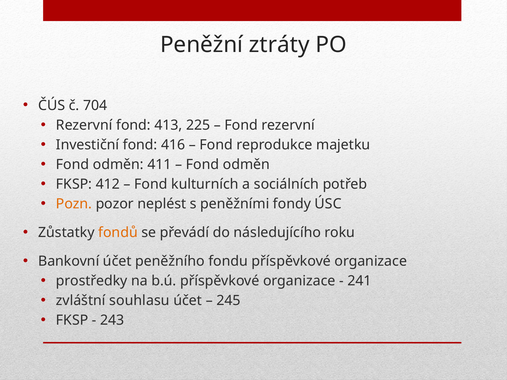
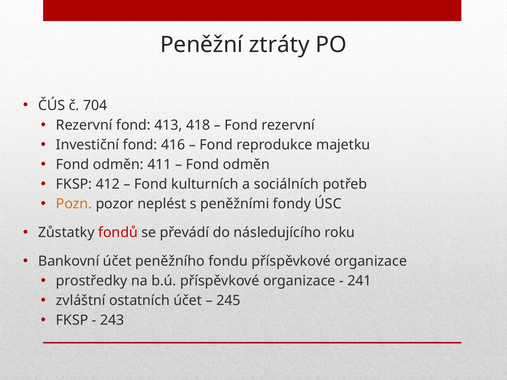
225: 225 -> 418
fondů colour: orange -> red
souhlasu: souhlasu -> ostatních
